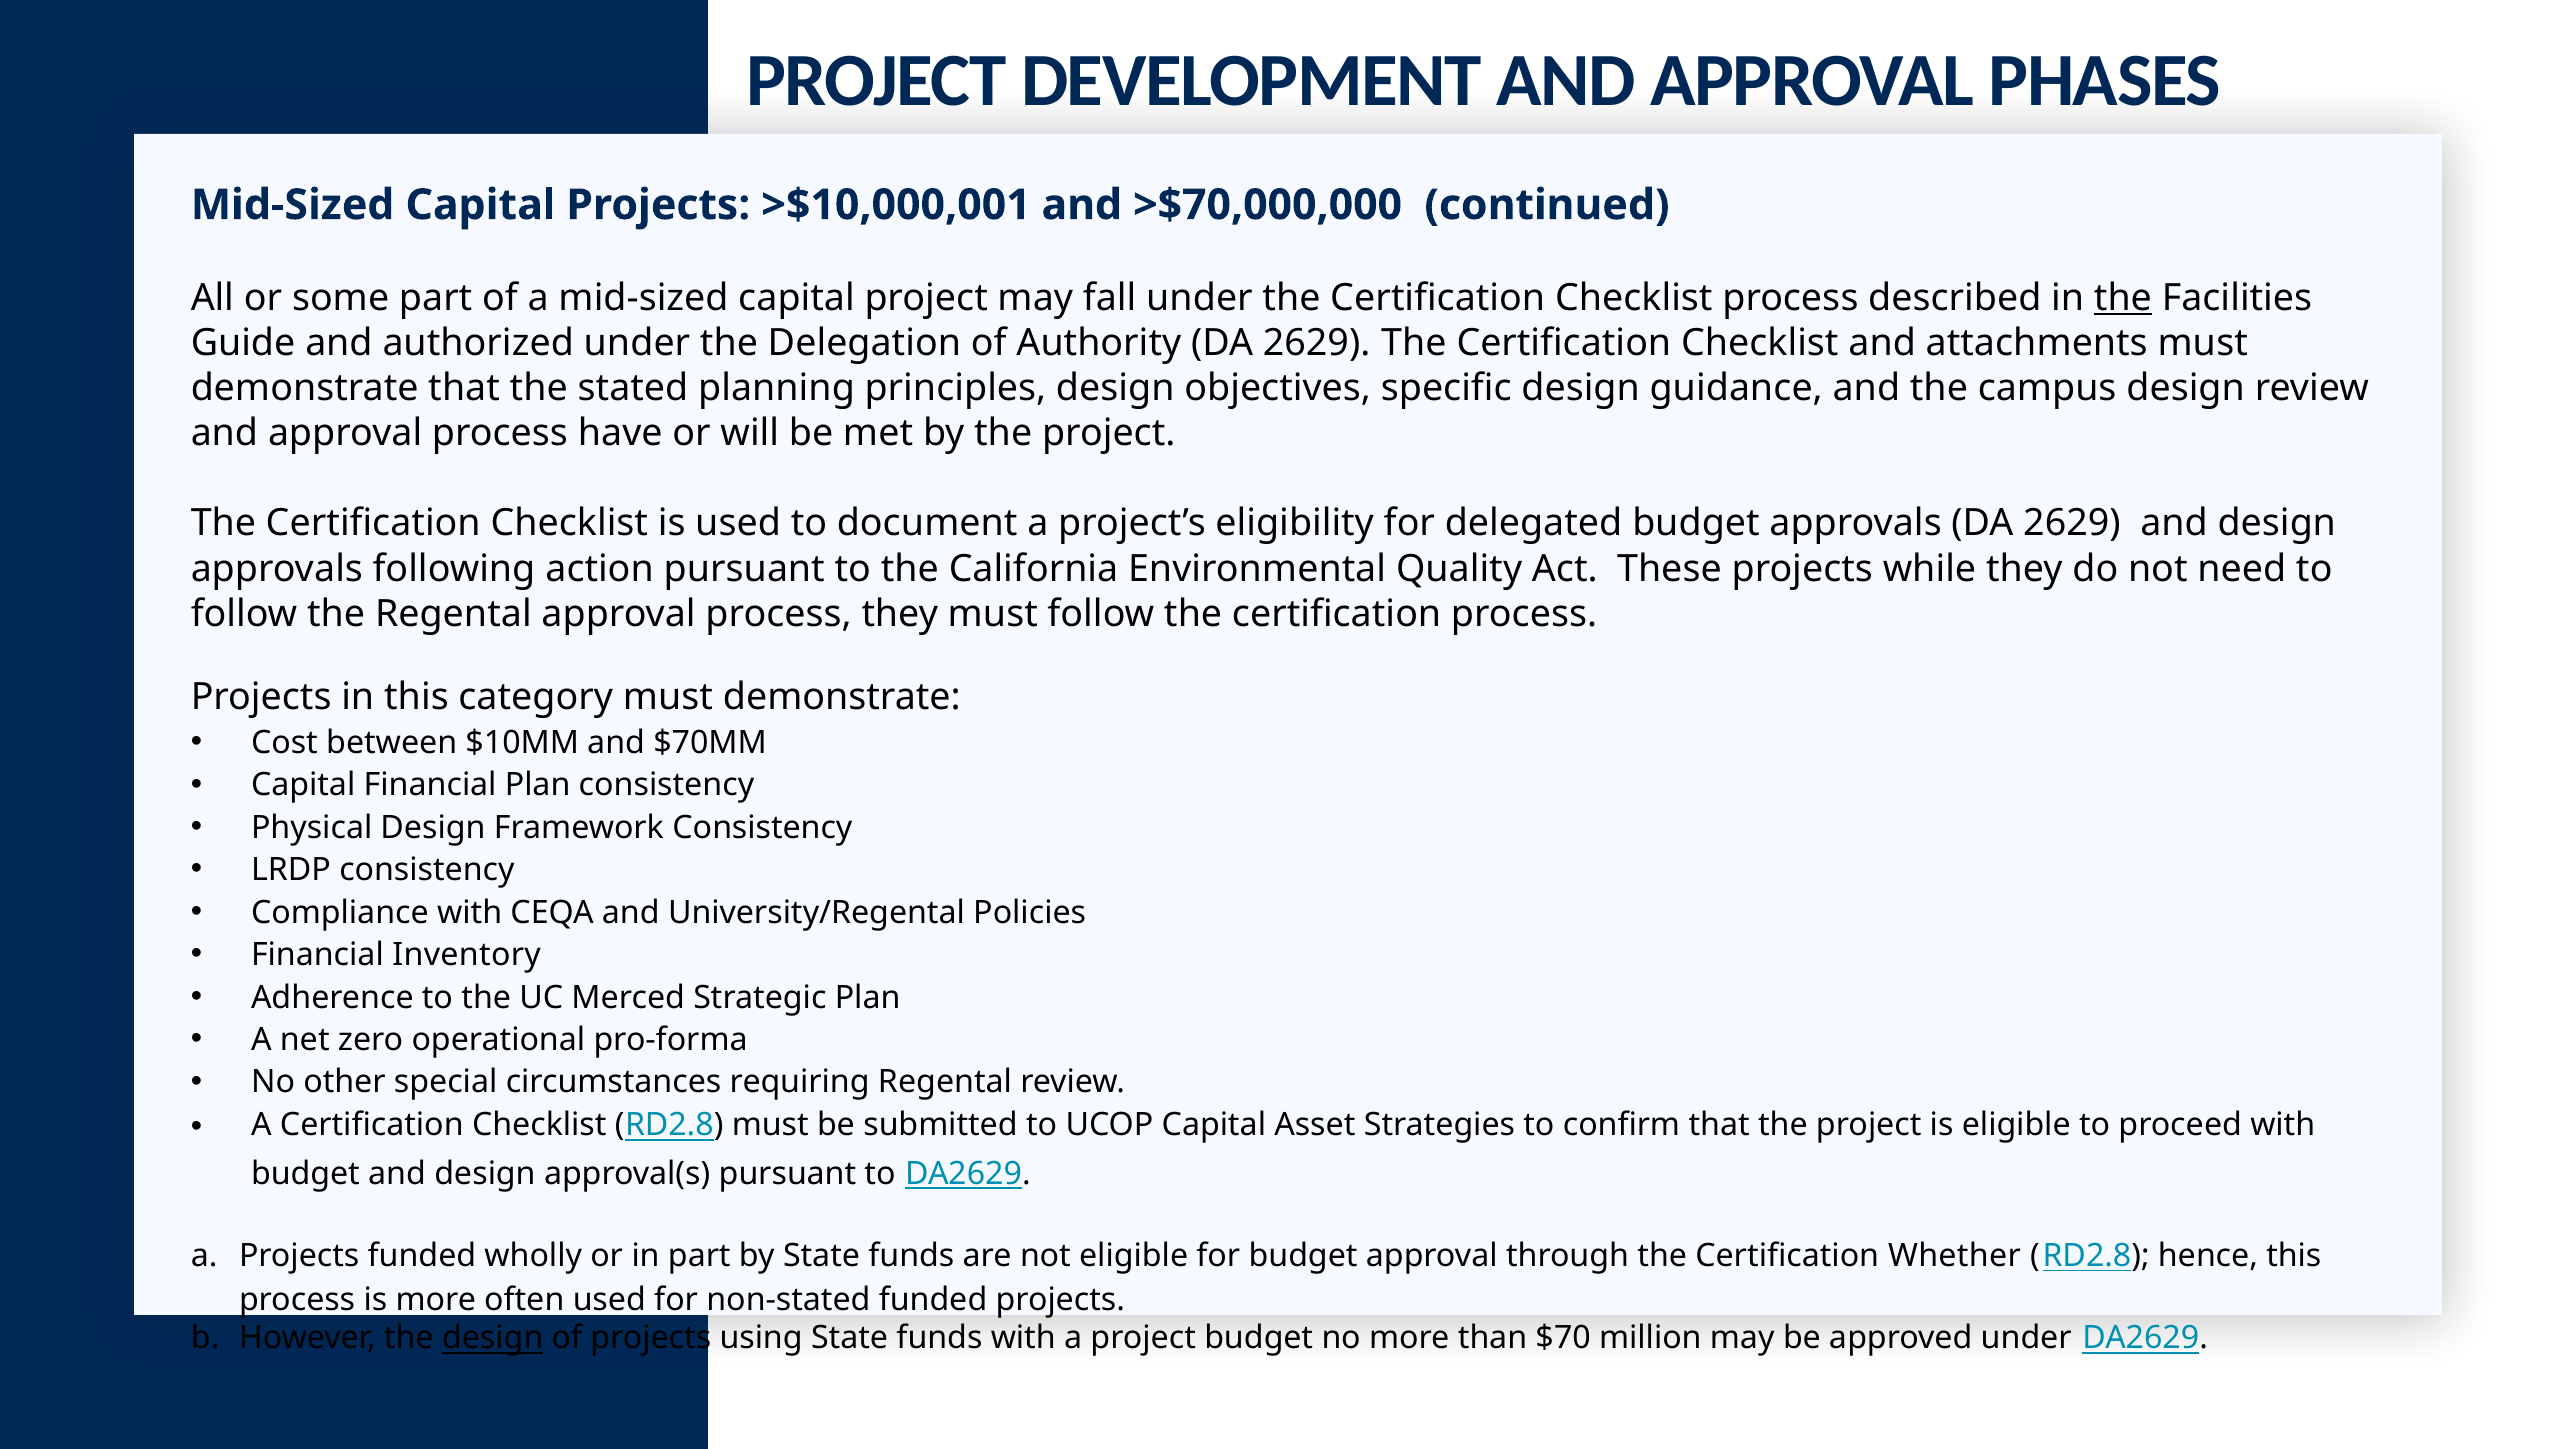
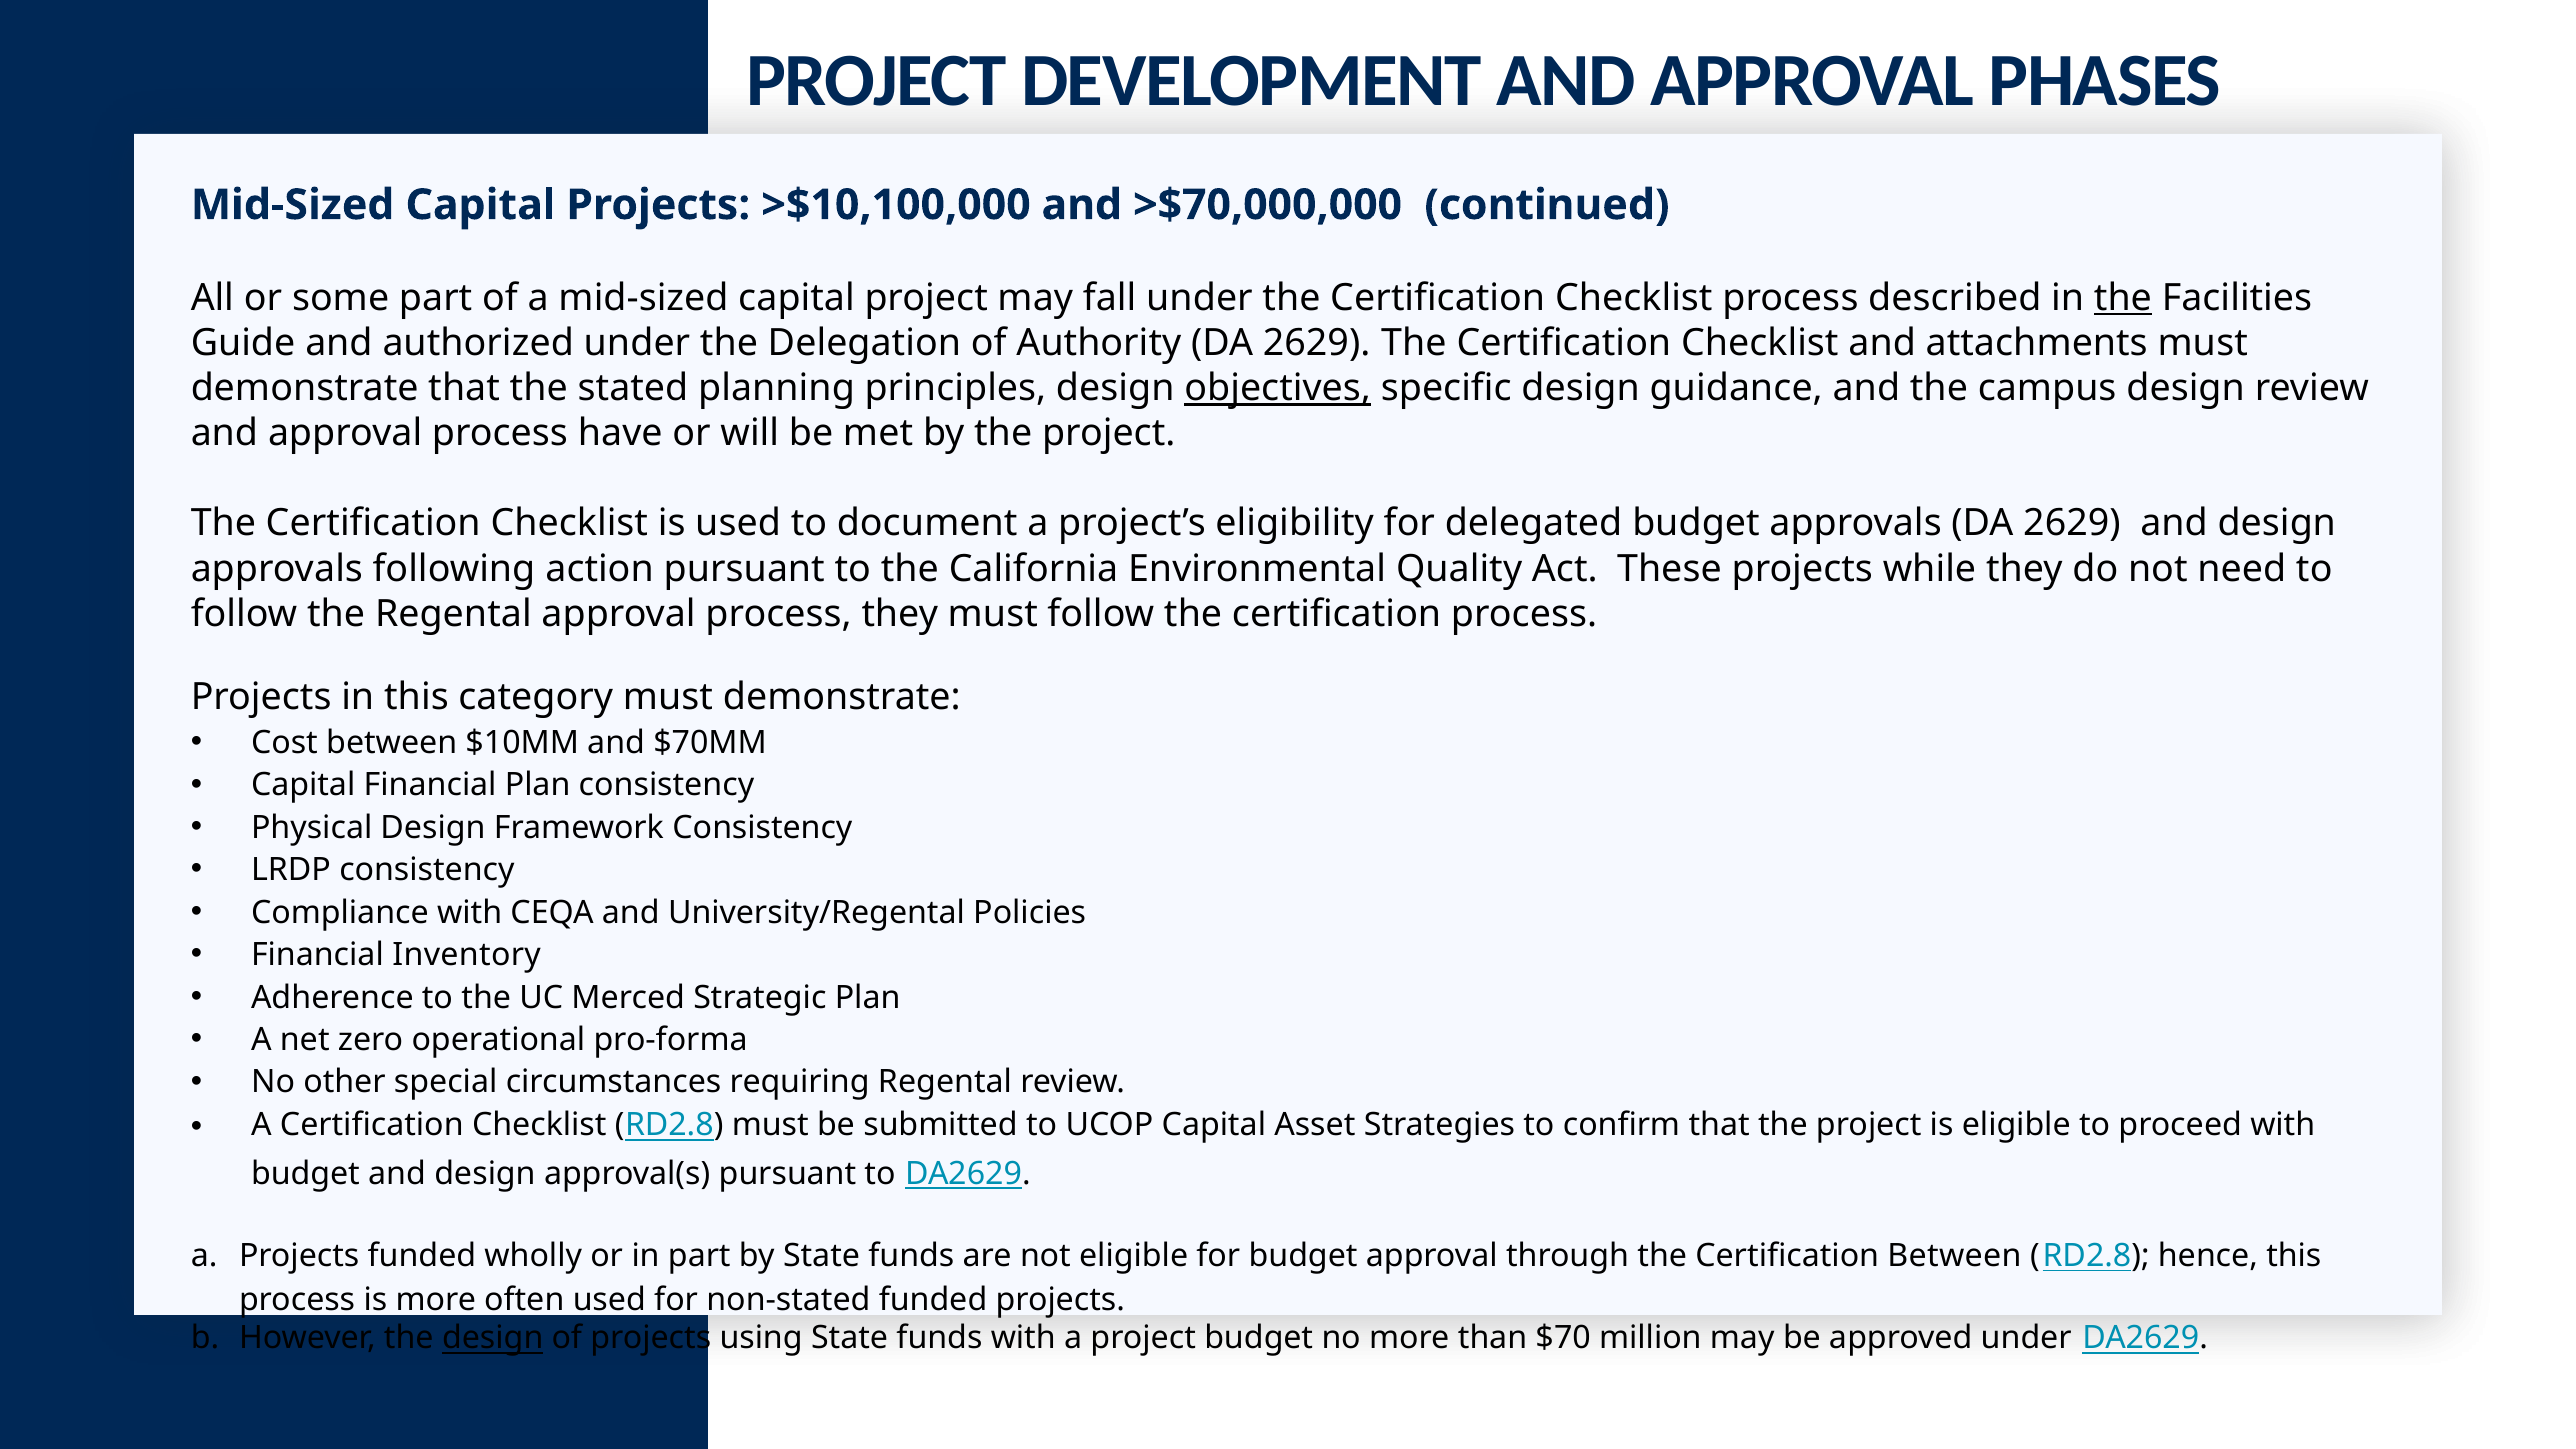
>$10,000,001: >$10,000,001 -> >$10,100,000
objectives underline: none -> present
Certification Whether: Whether -> Between
